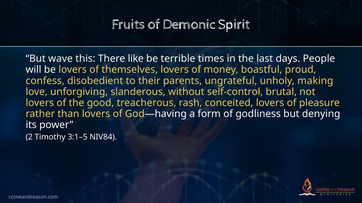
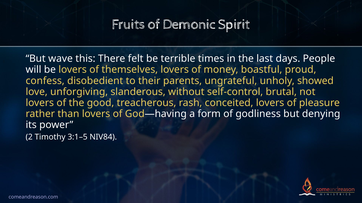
like: like -> felt
making: making -> showed
